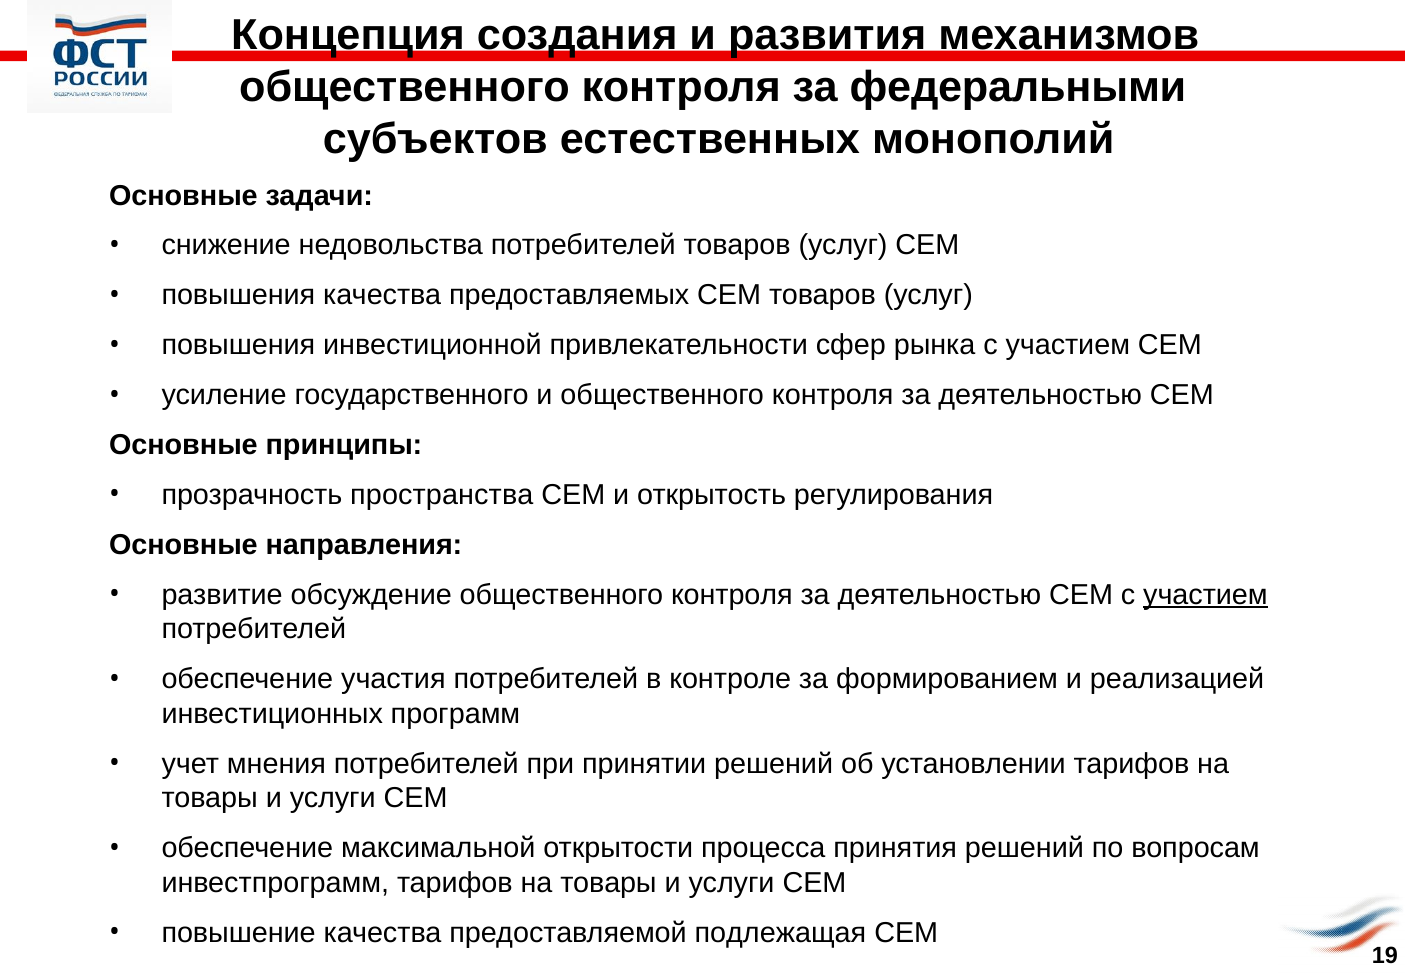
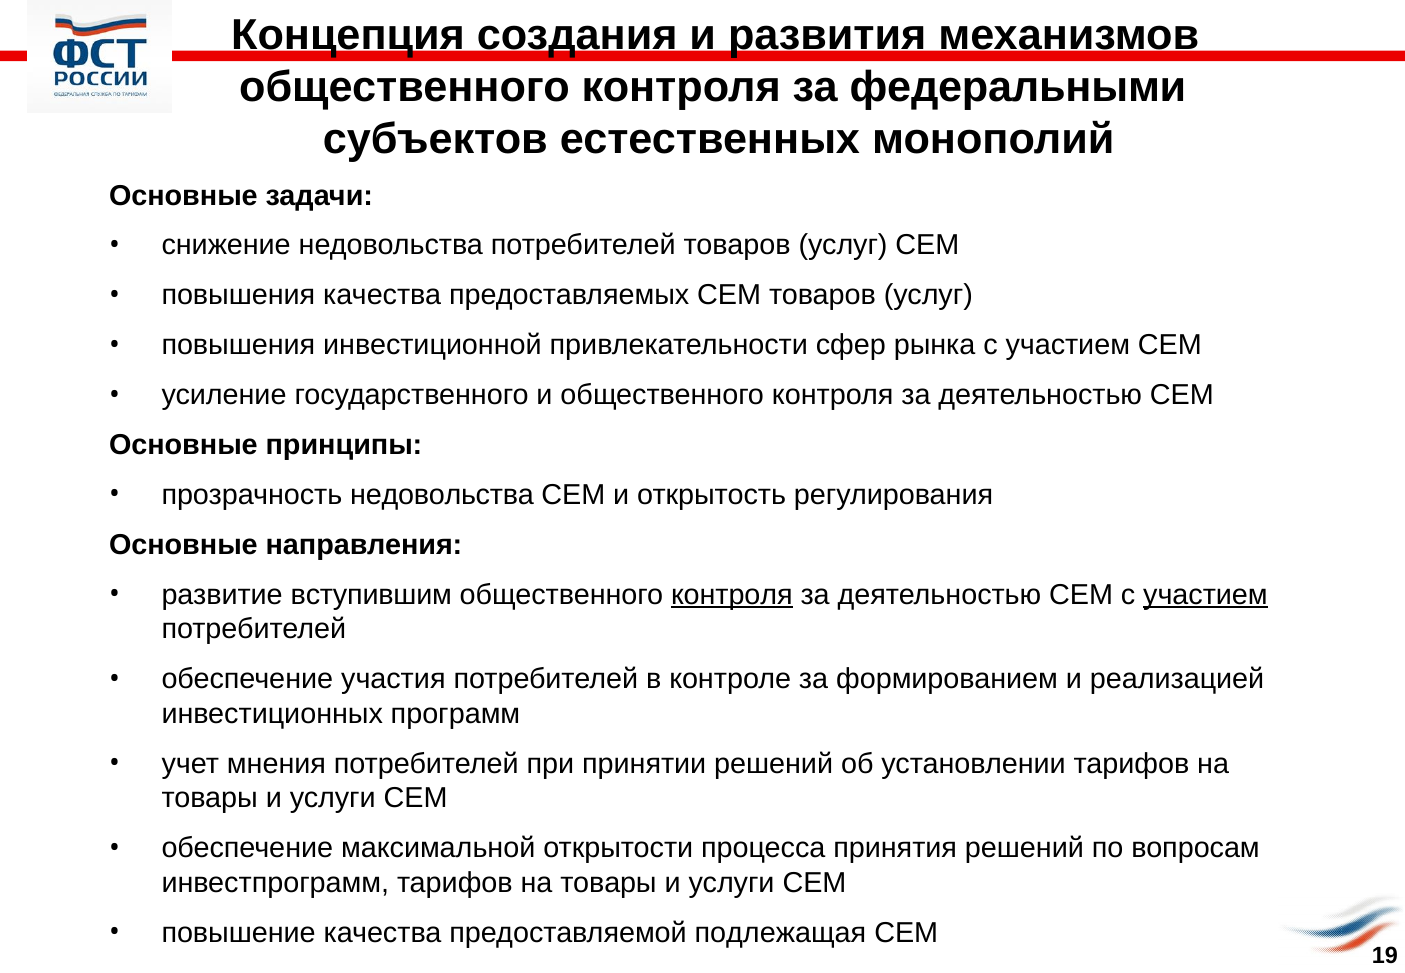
прозрачность пространства: пространства -> недовольства
обсуждение: обсуждение -> вступившим
контроля at (732, 594) underline: none -> present
